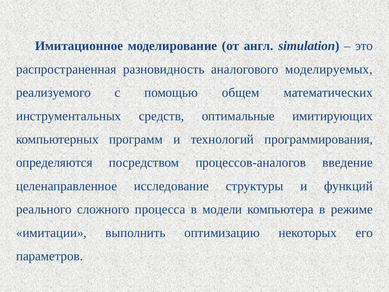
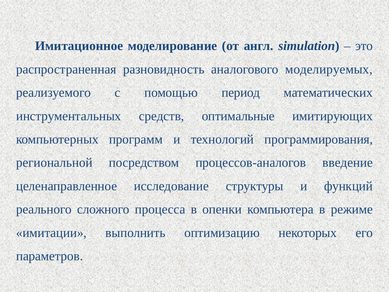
общем: общем -> период
определяются: определяются -> региональной
модели: модели -> опенки
